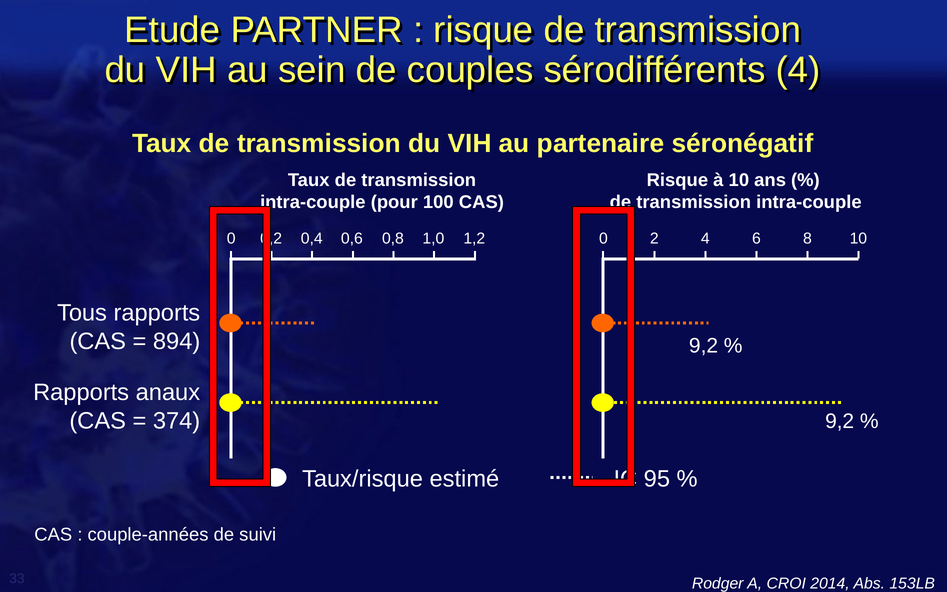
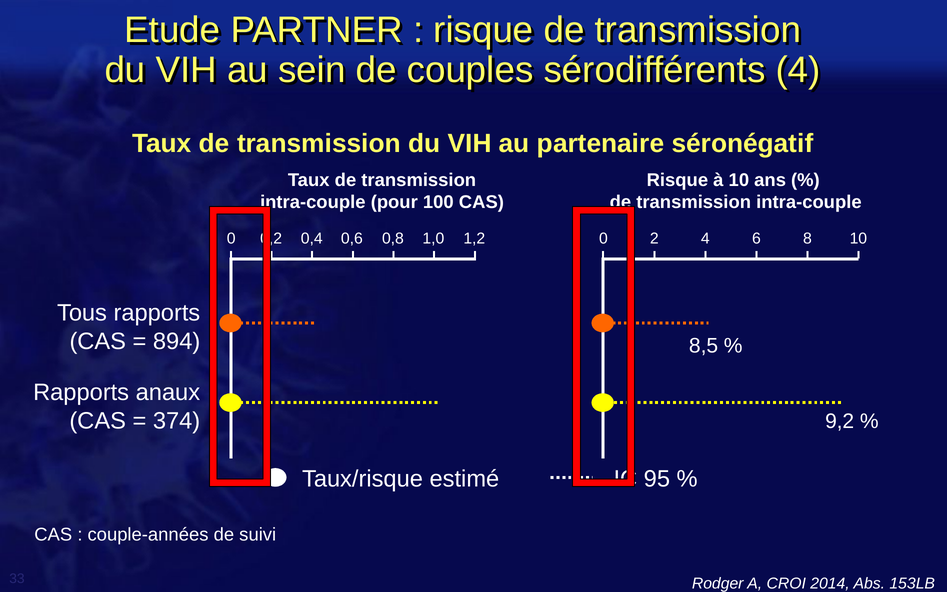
9,2 at (704, 346): 9,2 -> 8,5
